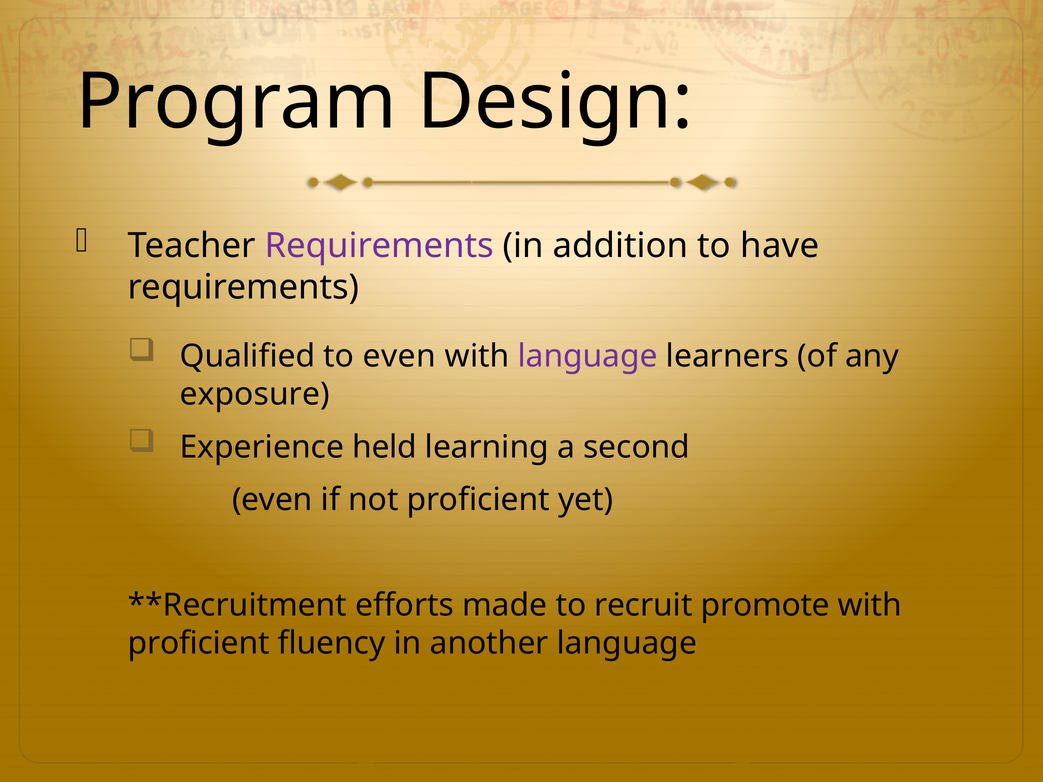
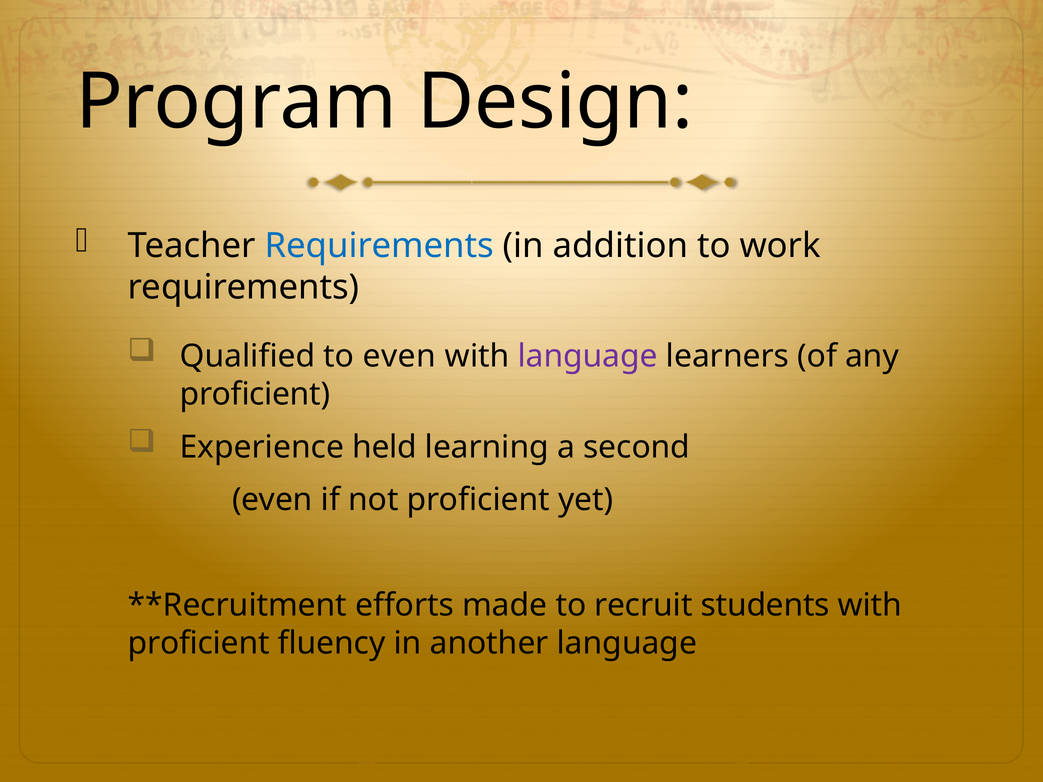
Requirements at (379, 246) colour: purple -> blue
have: have -> work
exposure at (255, 395): exposure -> proficient
promote: promote -> students
